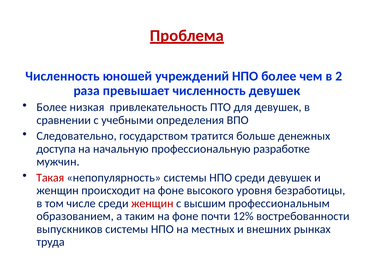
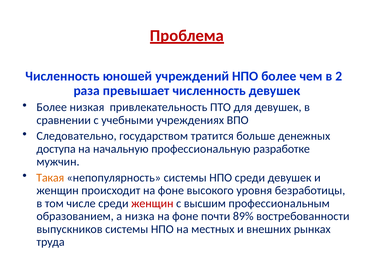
определения: определения -> учреждениях
Такая colour: red -> orange
таким: таким -> низка
12%: 12% -> 89%
